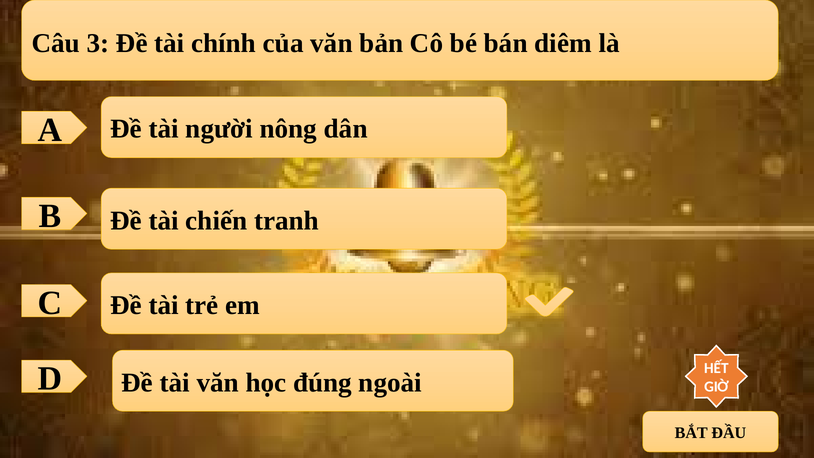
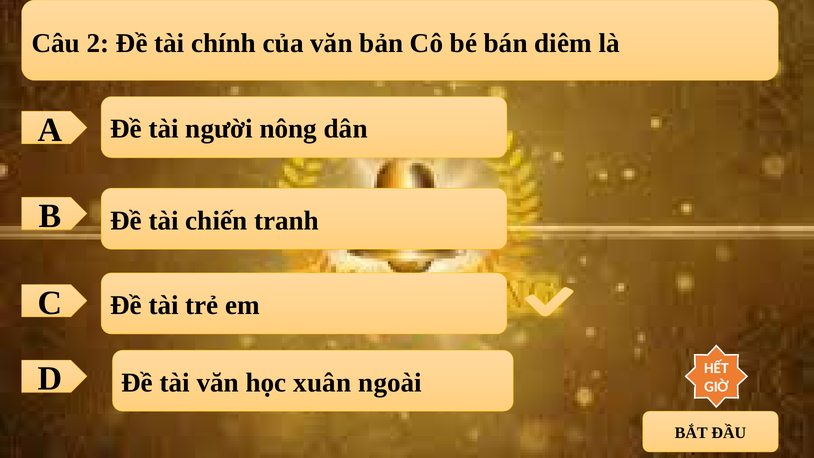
3: 3 -> 2
đúng: đúng -> xuân
